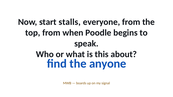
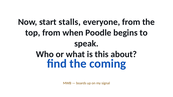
anyone: anyone -> coming
